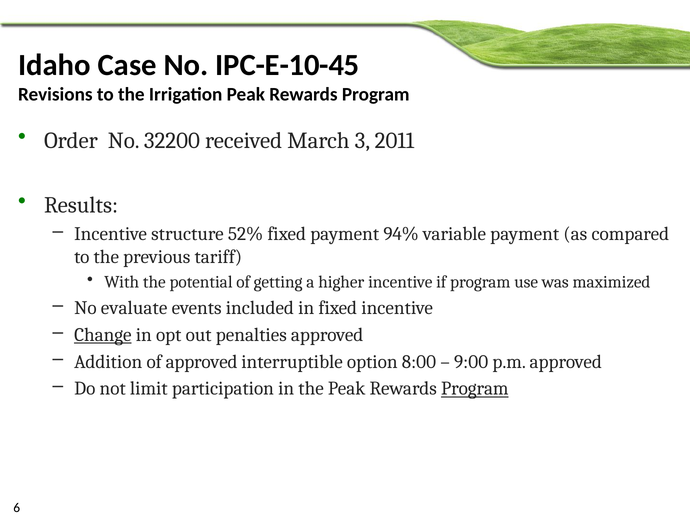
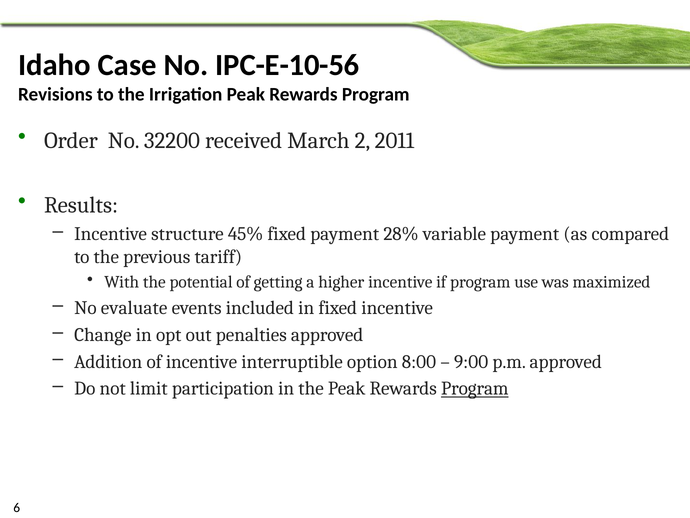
IPC-E-10-45: IPC-E-10-45 -> IPC-E-10-56
3: 3 -> 2
52%: 52% -> 45%
94%: 94% -> 28%
Change underline: present -> none
of approved: approved -> incentive
